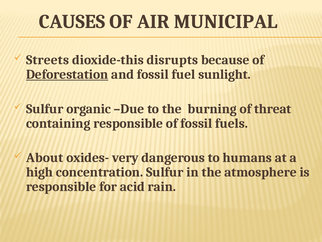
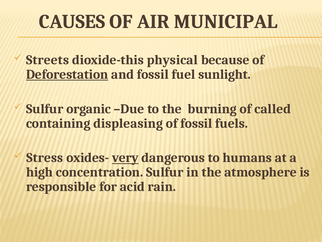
disrupts: disrupts -> physical
threat: threat -> called
containing responsible: responsible -> displeasing
About: About -> Stress
very underline: none -> present
